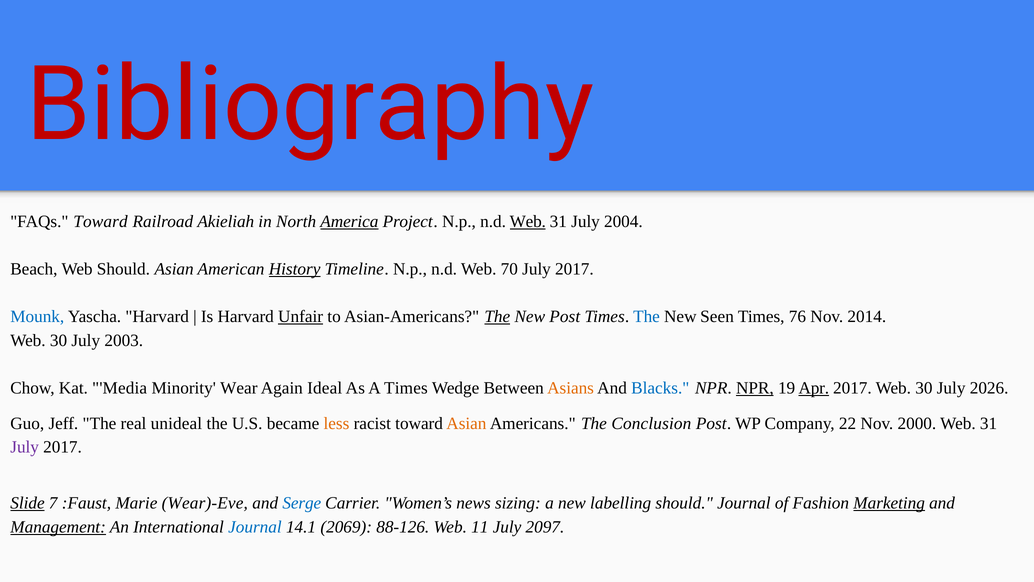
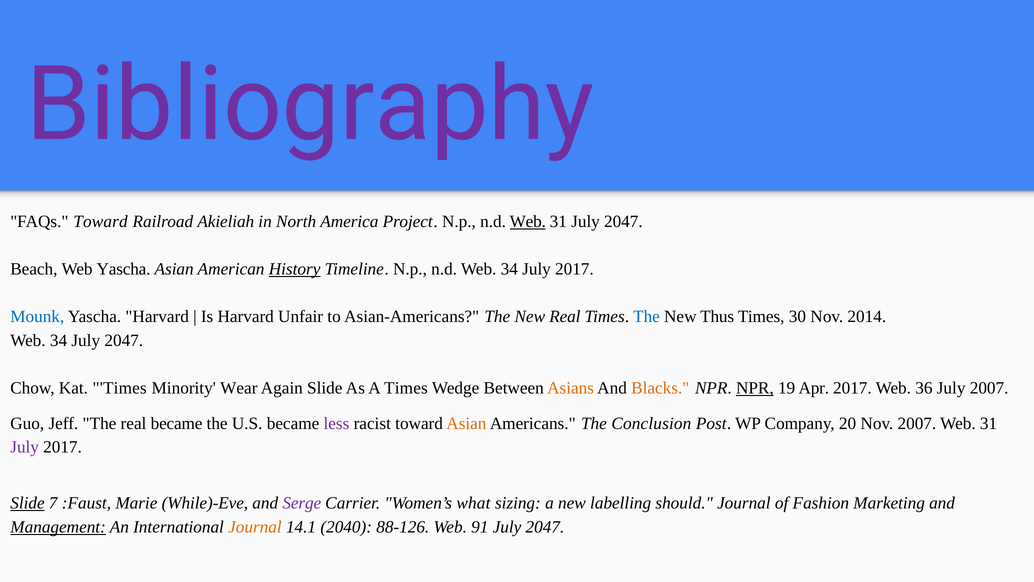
Bibliography colour: red -> purple
America underline: present -> none
31 July 2004: 2004 -> 2047
Web Should: Should -> Yascha
n.d Web 70: 70 -> 34
Unfair underline: present -> none
The at (497, 317) underline: present -> none
New Post: Post -> Real
Seen: Seen -> Thus
76: 76 -> 30
30 at (59, 340): 30 -> 34
2003 at (124, 340): 2003 -> 2047
Kat Media: Media -> Times
Again Ideal: Ideal -> Slide
Blacks colour: blue -> orange
Apr underline: present -> none
2017 Web 30: 30 -> 36
July 2026: 2026 -> 2007
real unideal: unideal -> became
less colour: orange -> purple
22: 22 -> 20
Nov 2000: 2000 -> 2007
Wear)‐Eve: Wear)‐Eve -> While)‐Eve
Serge colour: blue -> purple
news: news -> what
Marketing underline: present -> none
Journal at (255, 527) colour: blue -> orange
2069: 2069 -> 2040
11: 11 -> 91
2097 at (545, 527): 2097 -> 2047
